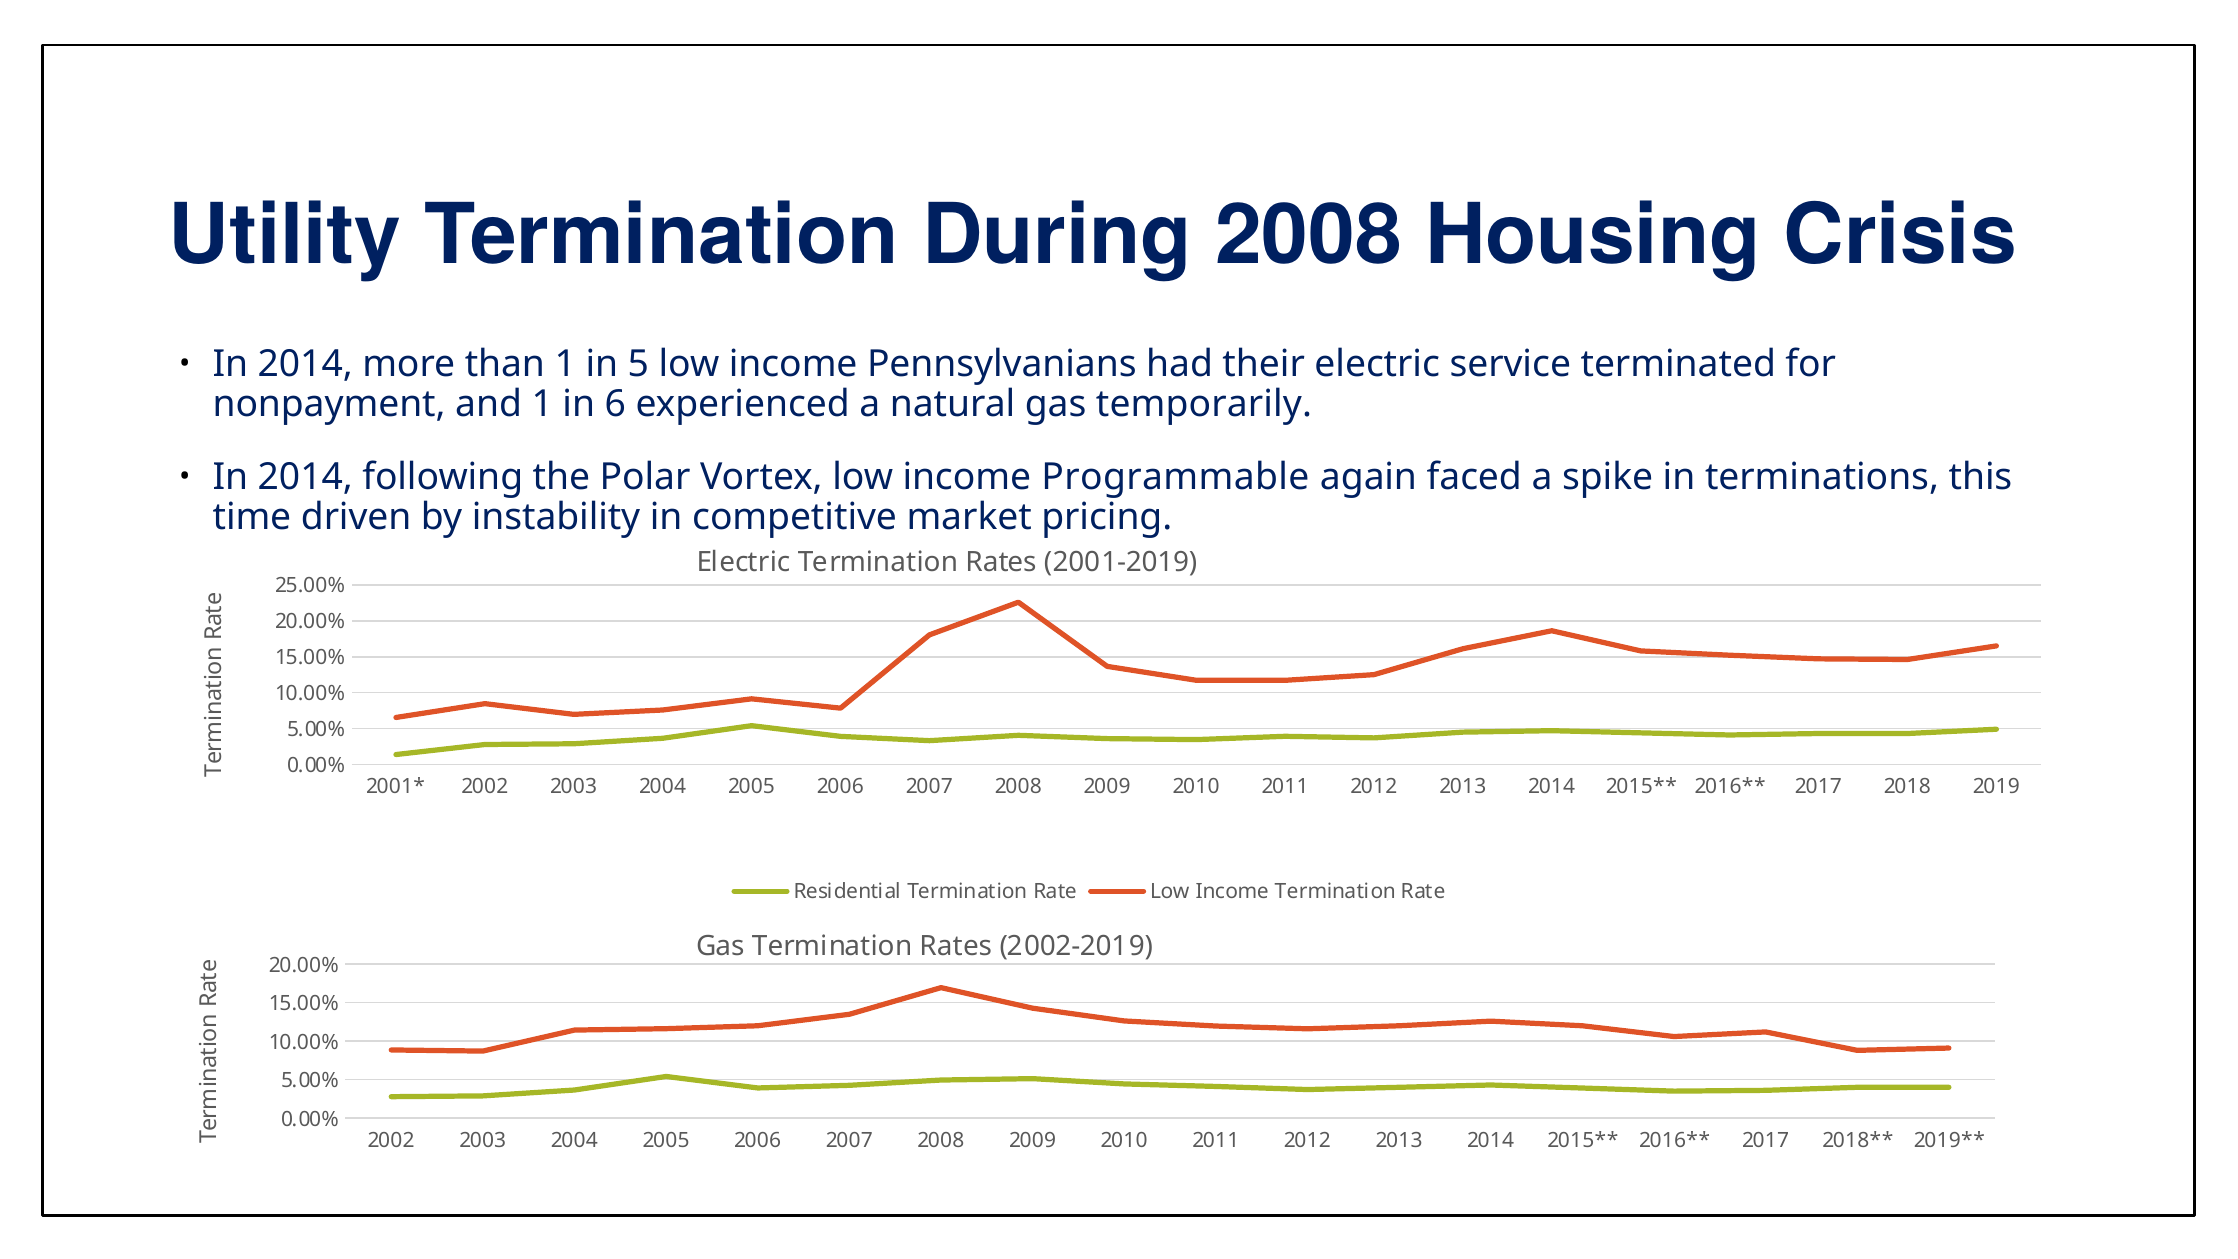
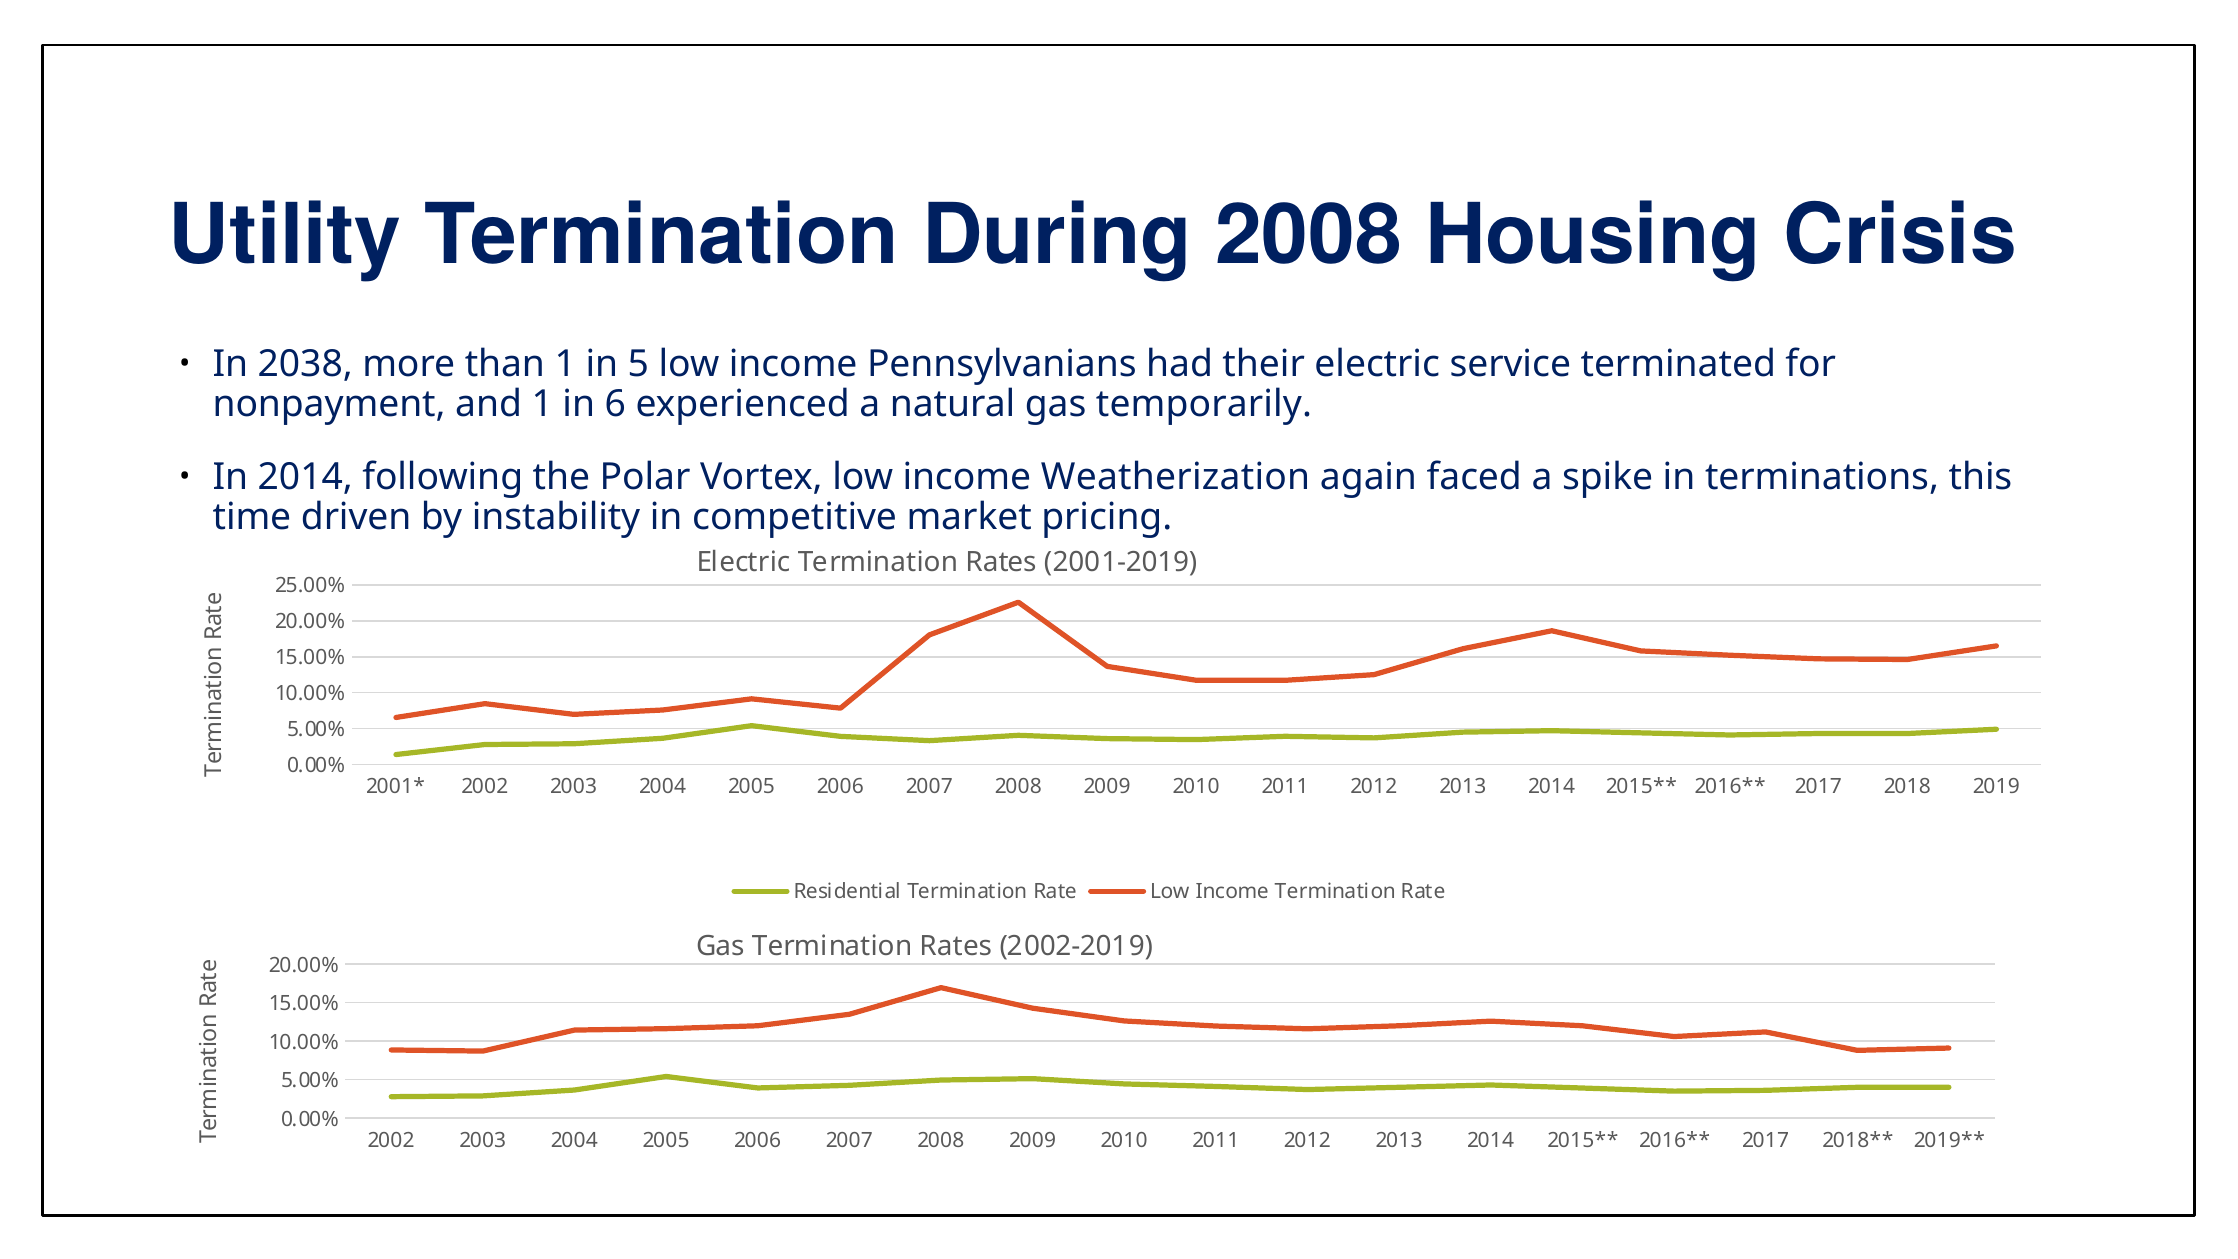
2014 at (305, 364): 2014 -> 2038
Programmable: Programmable -> Weatherization
